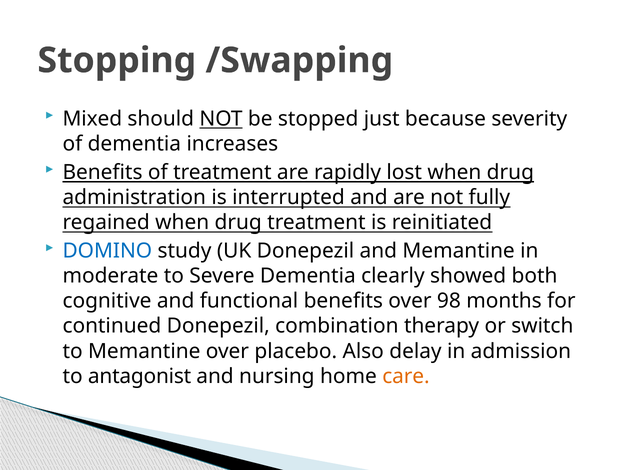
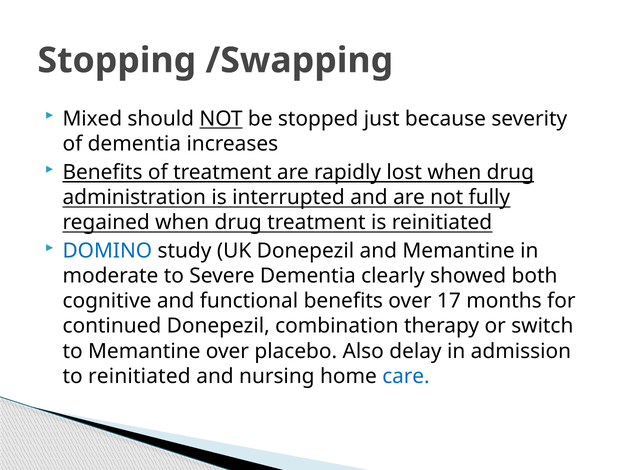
98: 98 -> 17
to antagonist: antagonist -> reinitiated
care colour: orange -> blue
